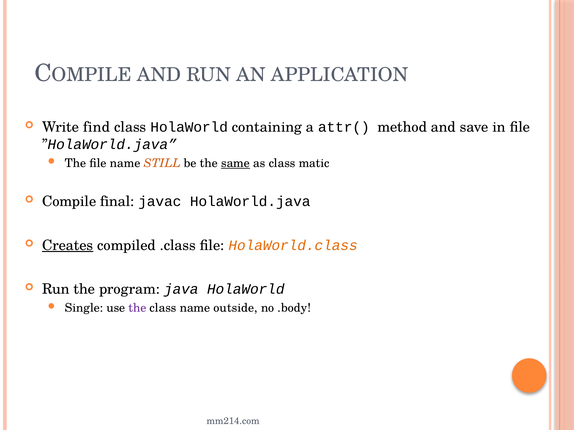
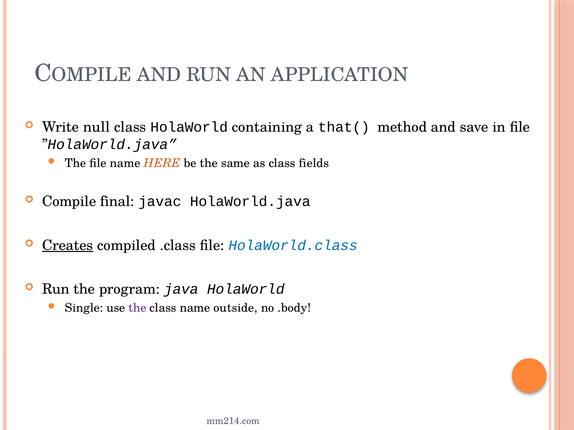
find: find -> null
attr(: attr( -> that(
STILL: STILL -> HERE
same underline: present -> none
matic: matic -> fields
HolaWorld.class colour: orange -> blue
